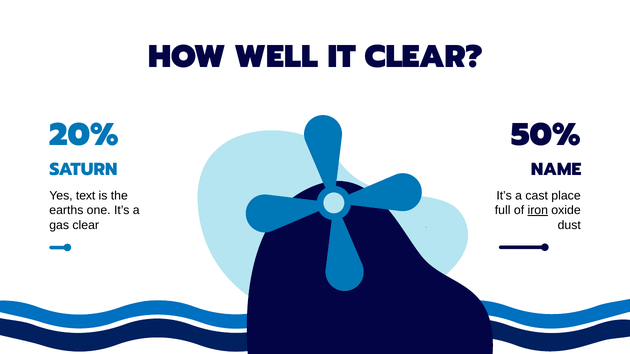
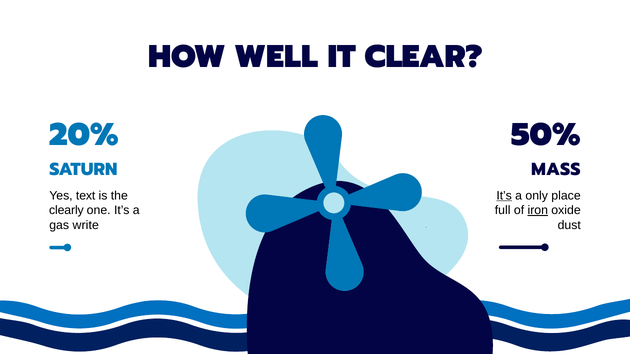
NAME: NAME -> MASS
It’s at (504, 196) underline: none -> present
cast: cast -> only
earths: earths -> clearly
gas clear: clear -> write
